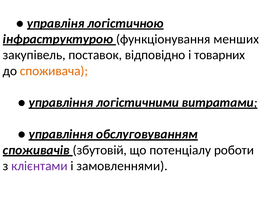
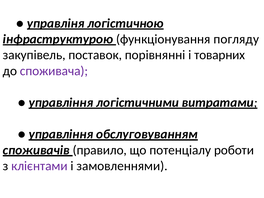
менших: менших -> погляду
відповідно: відповідно -> порівнянні
споживача colour: orange -> purple
збутовій: збутовій -> правило
